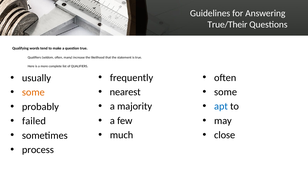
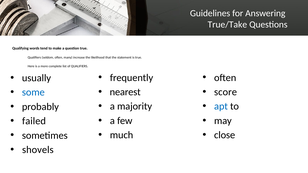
True/Their: True/Their -> True/Take
some at (226, 92): some -> score
some at (33, 92) colour: orange -> blue
process: process -> shovels
